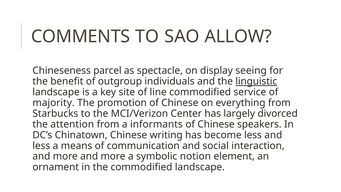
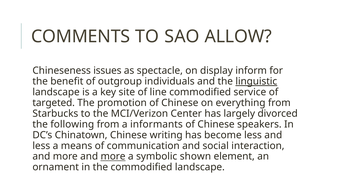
parcel: parcel -> issues
seeing: seeing -> inform
majority: majority -> targeted
attention: attention -> following
more at (113, 156) underline: none -> present
notion: notion -> shown
